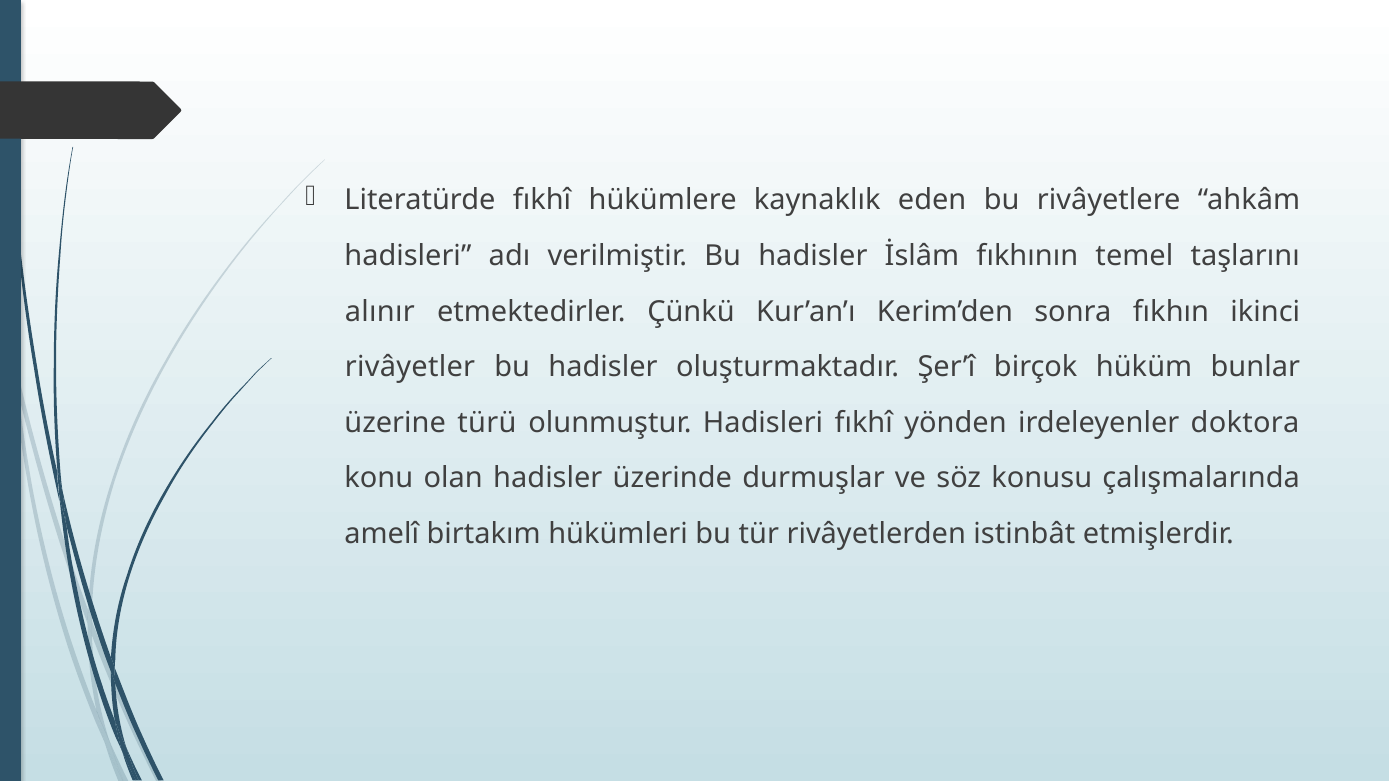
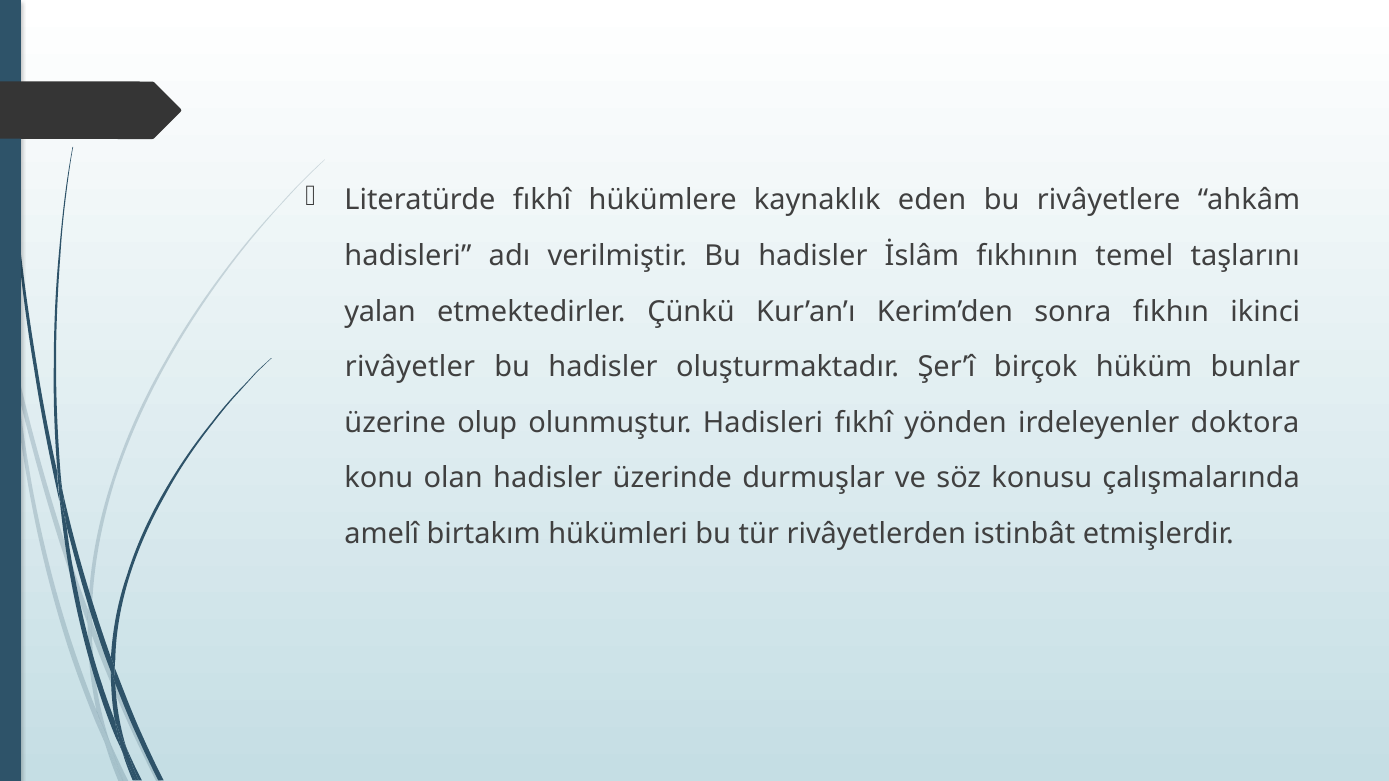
alınır: alınır -> yalan
türü: türü -> olup
